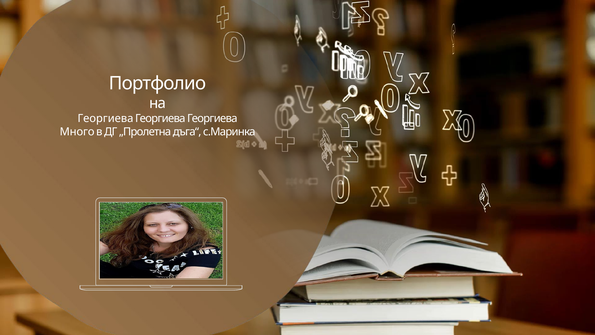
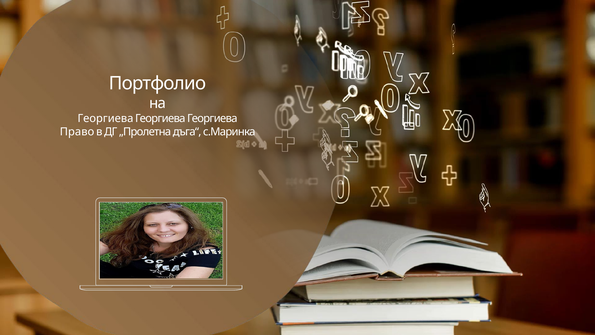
Много: Много -> Право
